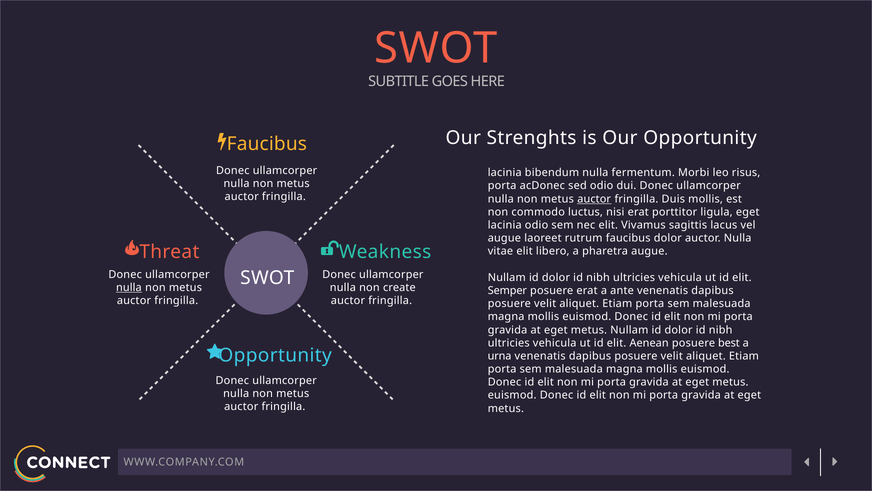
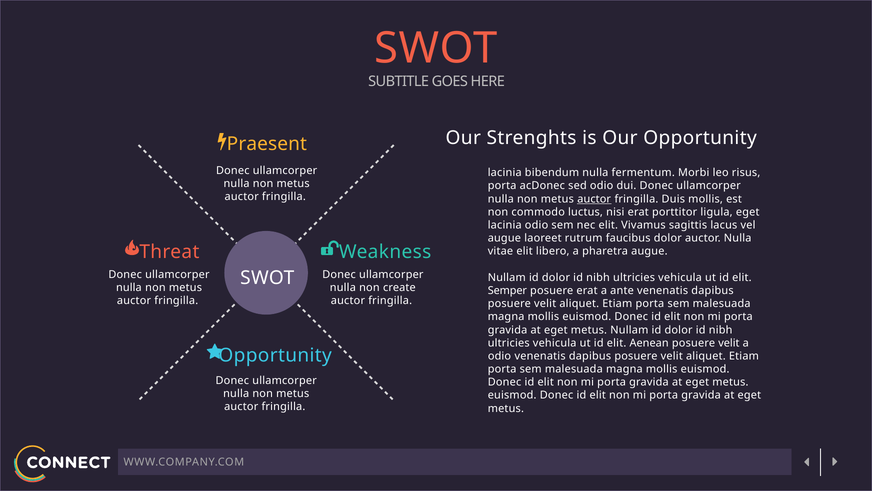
Faucibus at (267, 144): Faucibus -> Praesent
nulla at (129, 287) underline: present -> none
best at (729, 343): best -> velit
urna at (500, 356): urna -> odio
